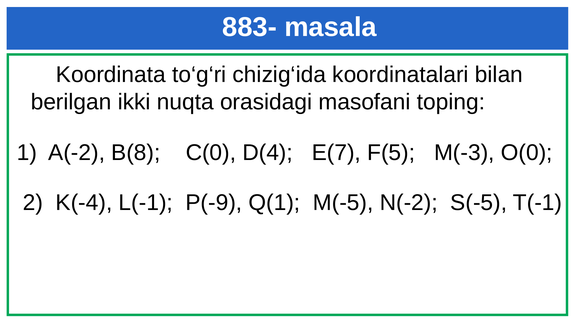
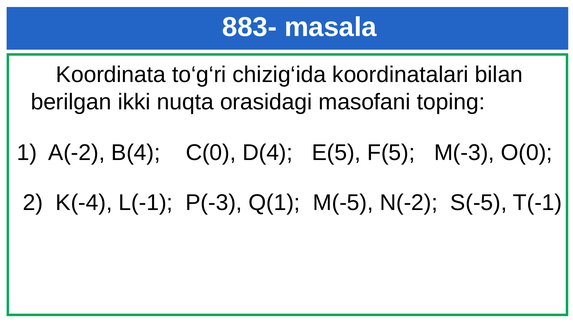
B(8: B(8 -> B(4
E(7: E(7 -> E(5
P(-9: P(-9 -> P(-3
